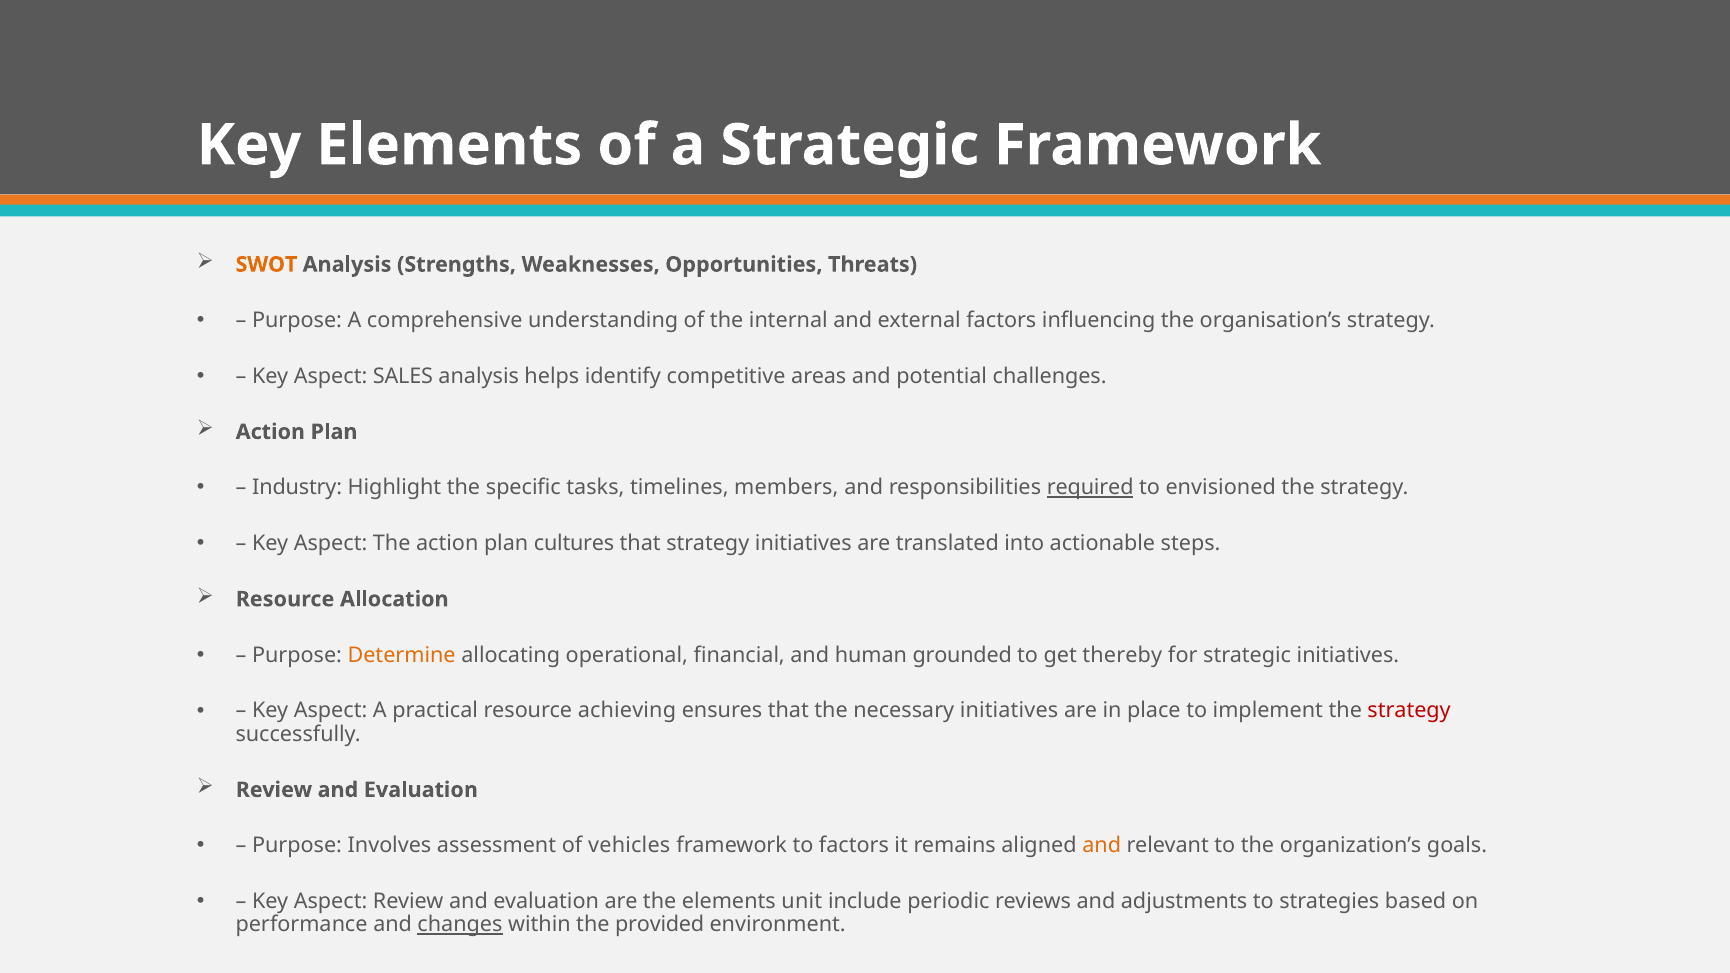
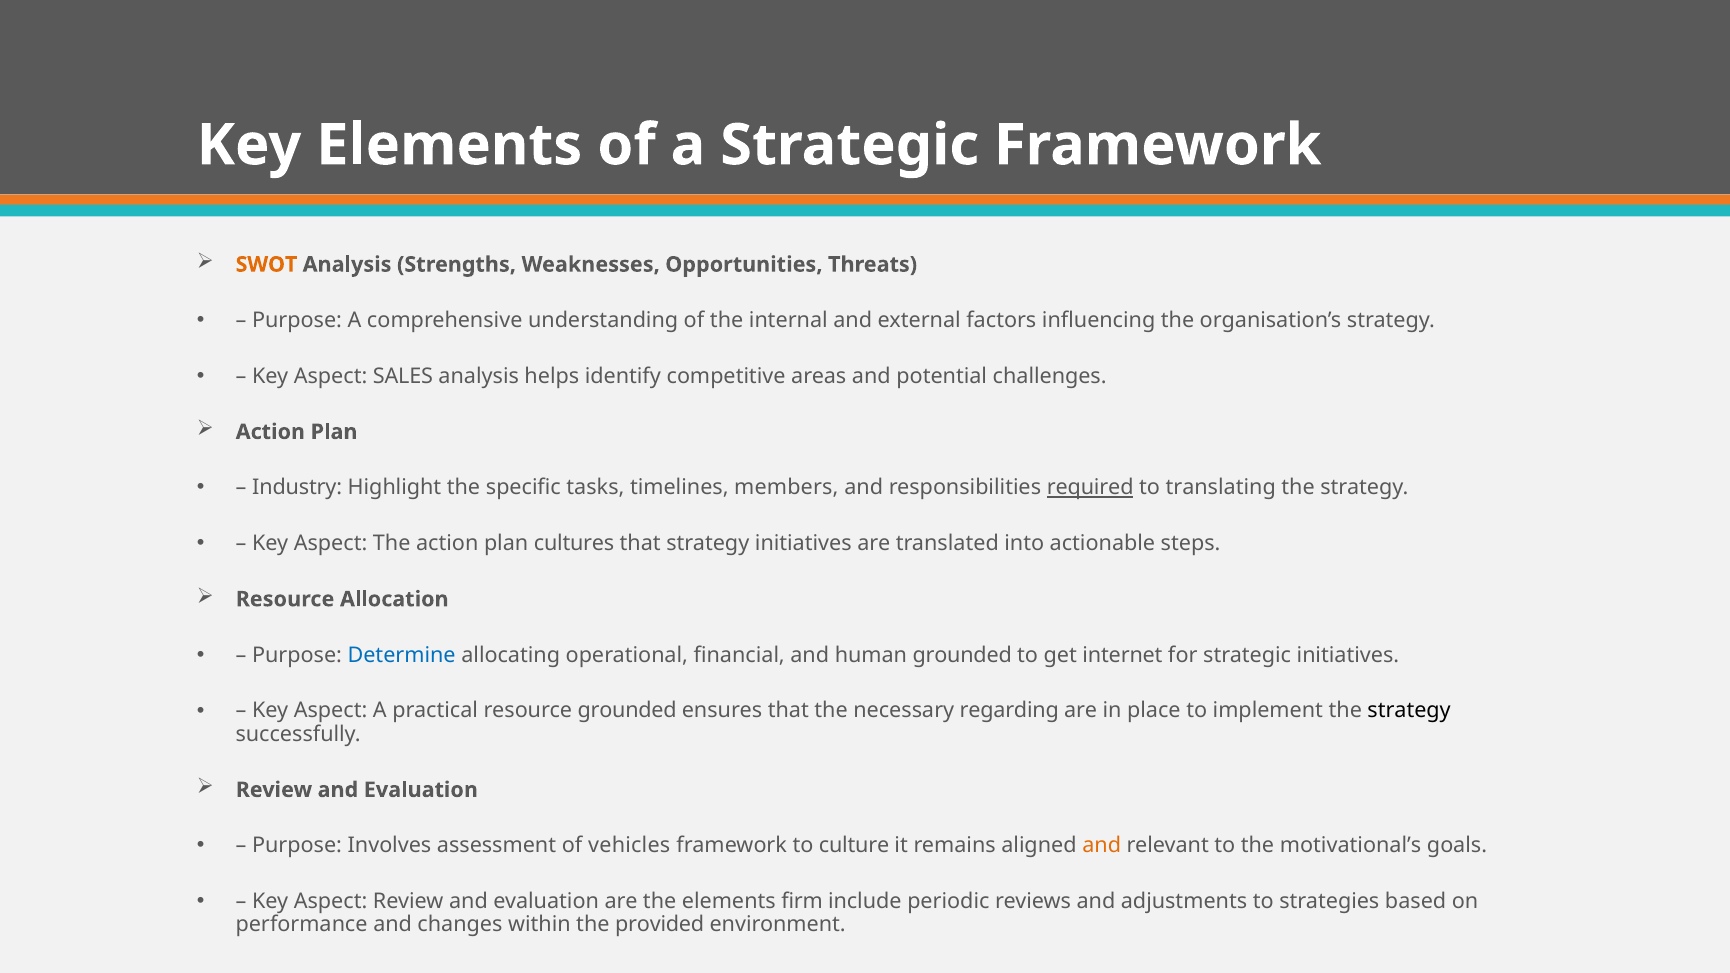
envisioned: envisioned -> translating
Determine colour: orange -> blue
thereby: thereby -> internet
resource achieving: achieving -> grounded
necessary initiatives: initiatives -> regarding
strategy at (1409, 711) colour: red -> black
to factors: factors -> culture
organization’s: organization’s -> motivational’s
unit: unit -> firm
changes underline: present -> none
